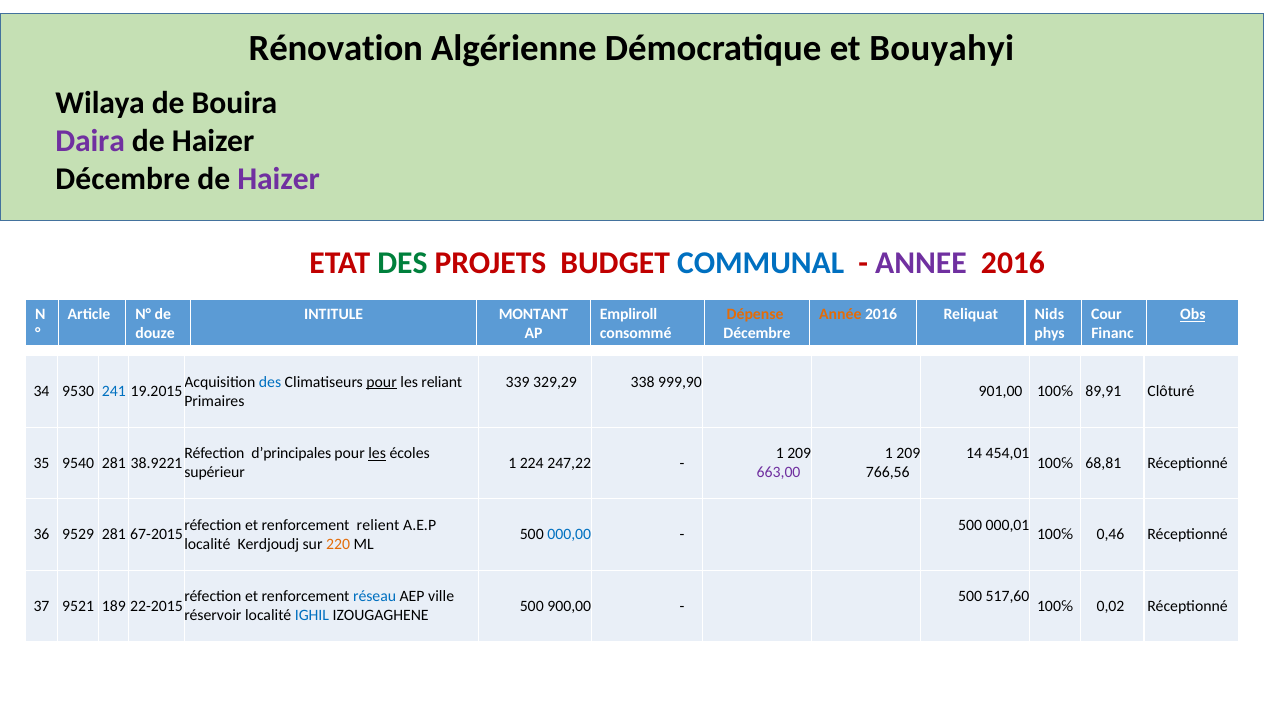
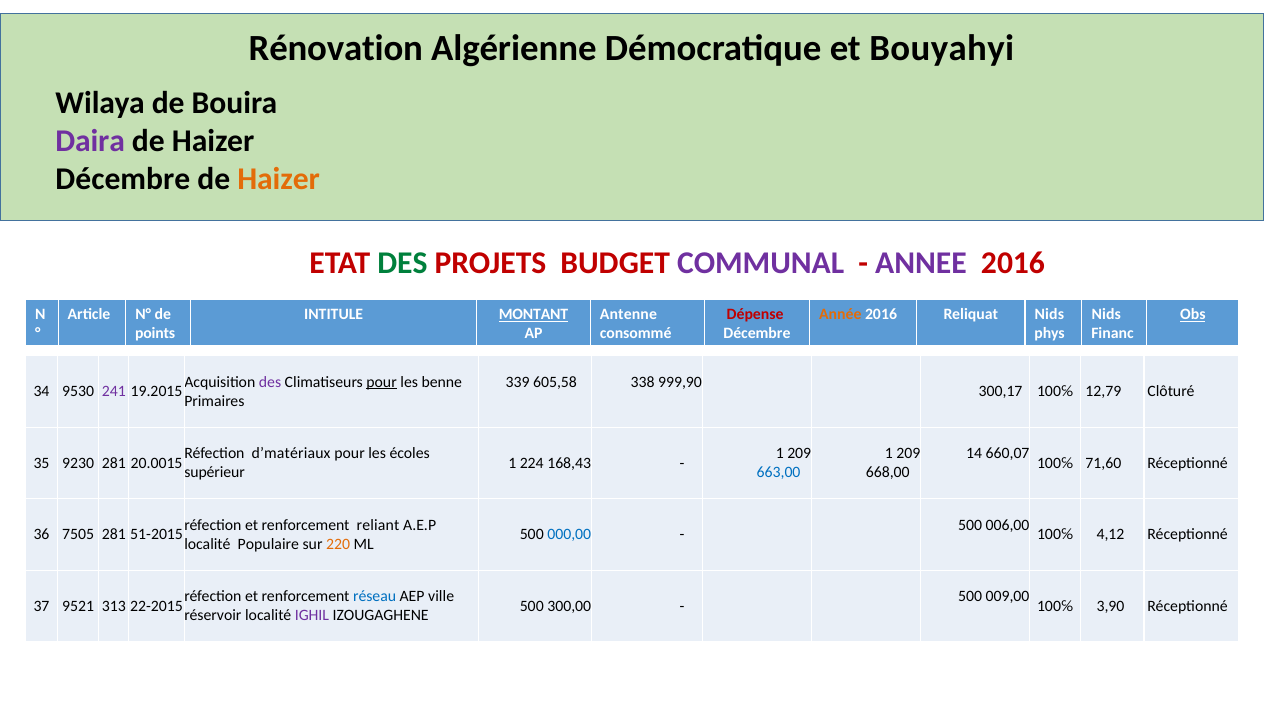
Haizer at (279, 179) colour: purple -> orange
COMMUNAL colour: blue -> purple
MONTANT underline: none -> present
Empliroll: Empliroll -> Antenne
Dépense colour: orange -> red
Cour at (1106, 314): Cour -> Nids
douze: douze -> points
des at (270, 382) colour: blue -> purple
reliant: reliant -> benne
329,29: 329,29 -> 605,58
241 colour: blue -> purple
901,00: 901,00 -> 300,17
89,91: 89,91 -> 12,79
d’principales: d’principales -> d’matériaux
les at (377, 454) underline: present -> none
454,01: 454,01 -> 660,07
9540: 9540 -> 9230
38.9221: 38.9221 -> 20.0015
247,22: 247,22 -> 168,43
68,81: 68,81 -> 71,60
663,00 colour: purple -> blue
766,56: 766,56 -> 668,00
relient: relient -> reliant
000,01: 000,01 -> 006,00
9529: 9529 -> 7505
67-2015: 67-2015 -> 51-2015
0,46: 0,46 -> 4,12
Kerdjoudj: Kerdjoudj -> Populaire
517,60: 517,60 -> 009,00
189: 189 -> 313
900,00: 900,00 -> 300,00
0,02: 0,02 -> 3,90
IGHIL colour: blue -> purple
